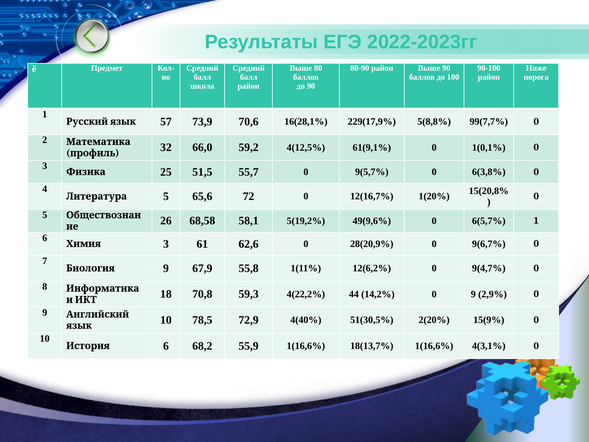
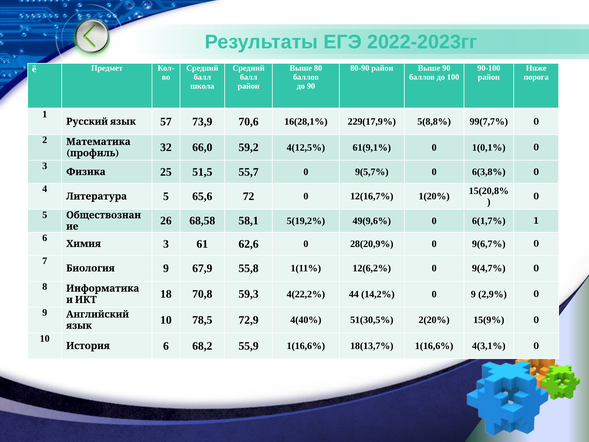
6(5,7%: 6(5,7% -> 6(1,7%
